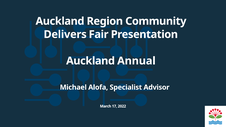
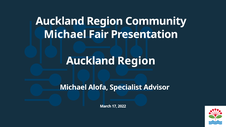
Delivers at (65, 34): Delivers -> Michael
Annual at (136, 61): Annual -> Region
